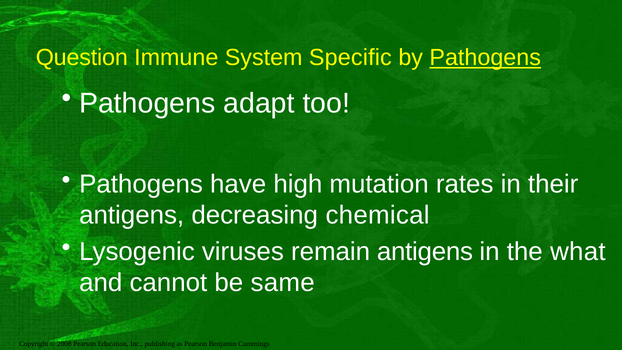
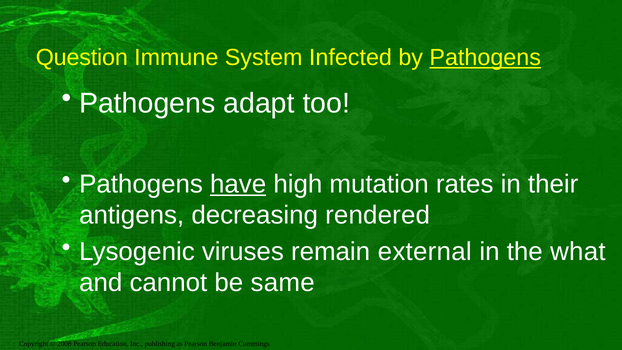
Specific: Specific -> Infected
have underline: none -> present
chemical: chemical -> rendered
remain antigens: antigens -> external
